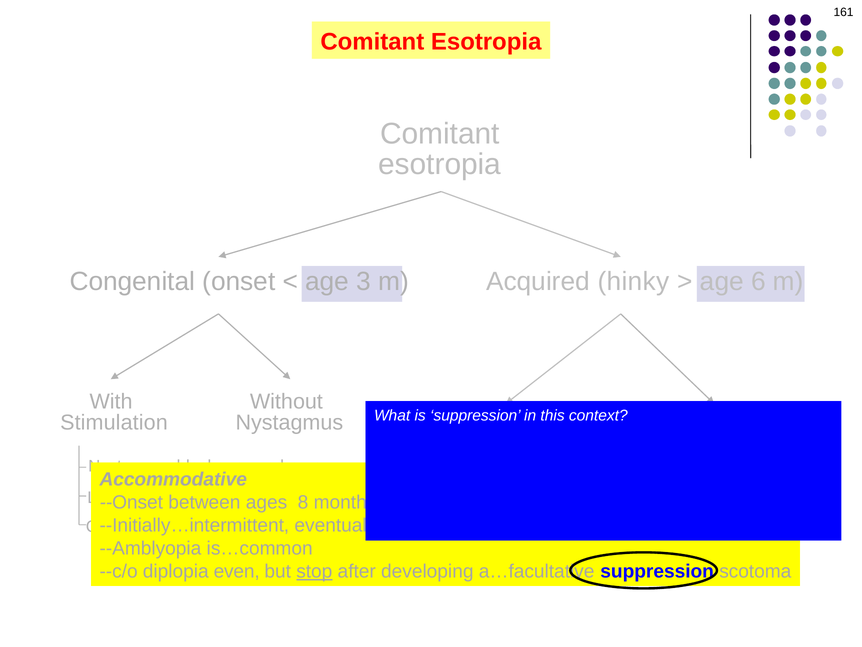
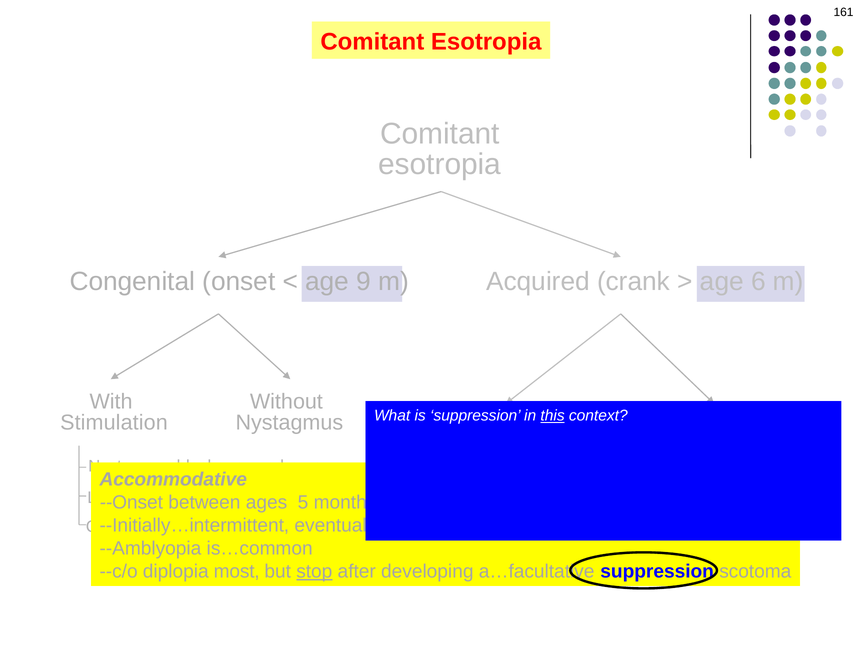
3: 3 -> 9
hinky: hinky -> crank
this underline: none -> present
8: 8 -> 5
even: even -> most
